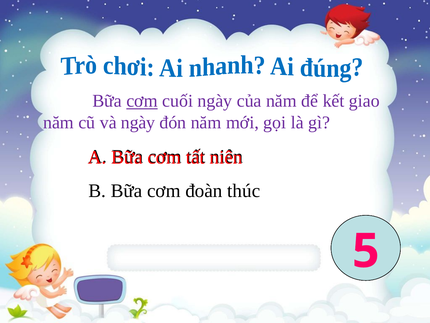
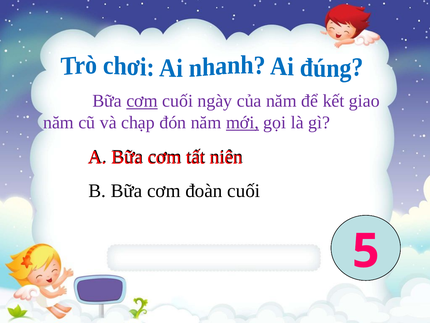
và ngày: ngày -> chạp
mới underline: none -> present
đoàn thúc: thúc -> cuối
